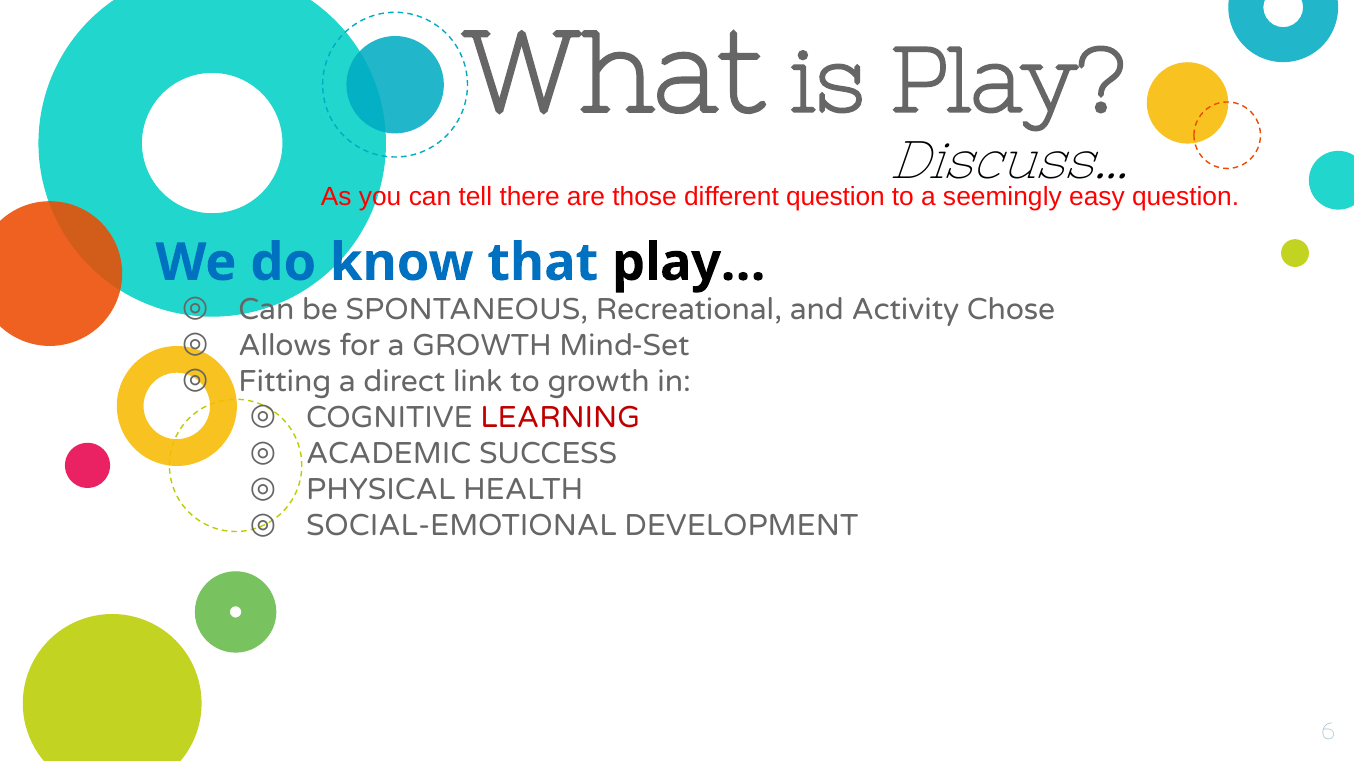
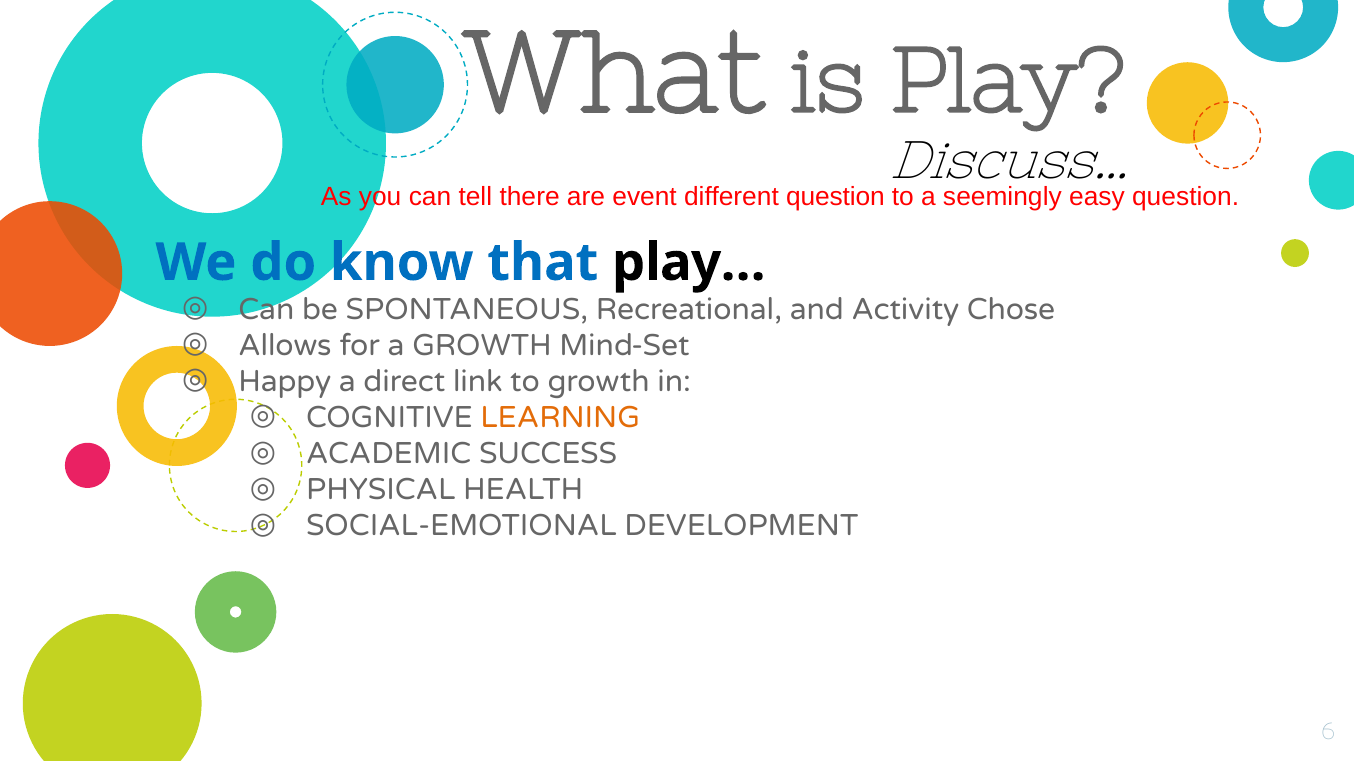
those: those -> event
Fitting: Fitting -> Happy
LEARNING colour: red -> orange
